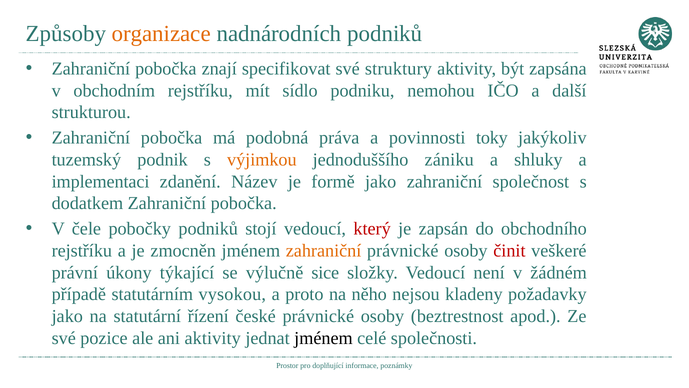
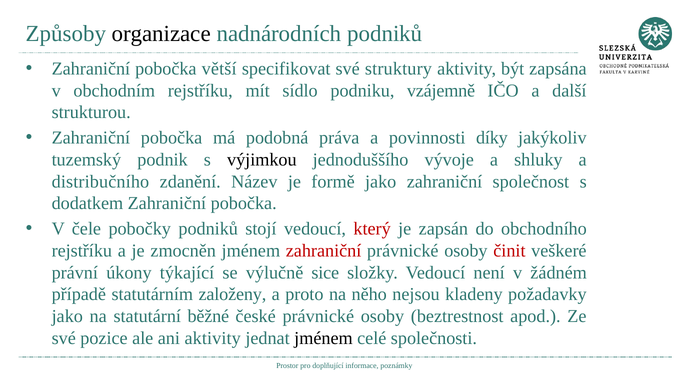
organizace colour: orange -> black
znají: znají -> větší
nemohou: nemohou -> vzájemně
toky: toky -> díky
výjimkou colour: orange -> black
zániku: zániku -> vývoje
implementaci: implementaci -> distribučního
zahraniční at (324, 250) colour: orange -> red
vysokou: vysokou -> založeny
řízení: řízení -> běžné
